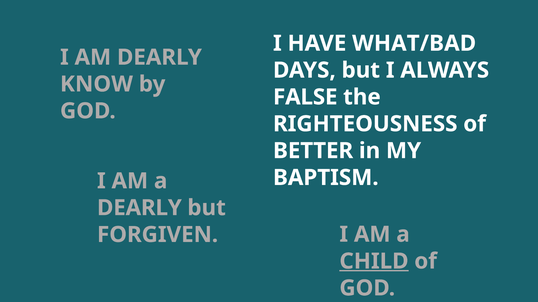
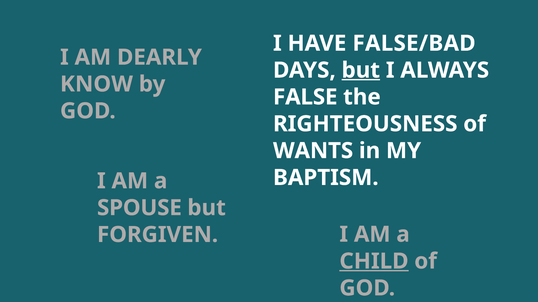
WHAT/BAD: WHAT/BAD -> FALSE/BAD
but at (361, 70) underline: none -> present
BETTER: BETTER -> WANTS
DEARLY at (139, 208): DEARLY -> SPOUSE
